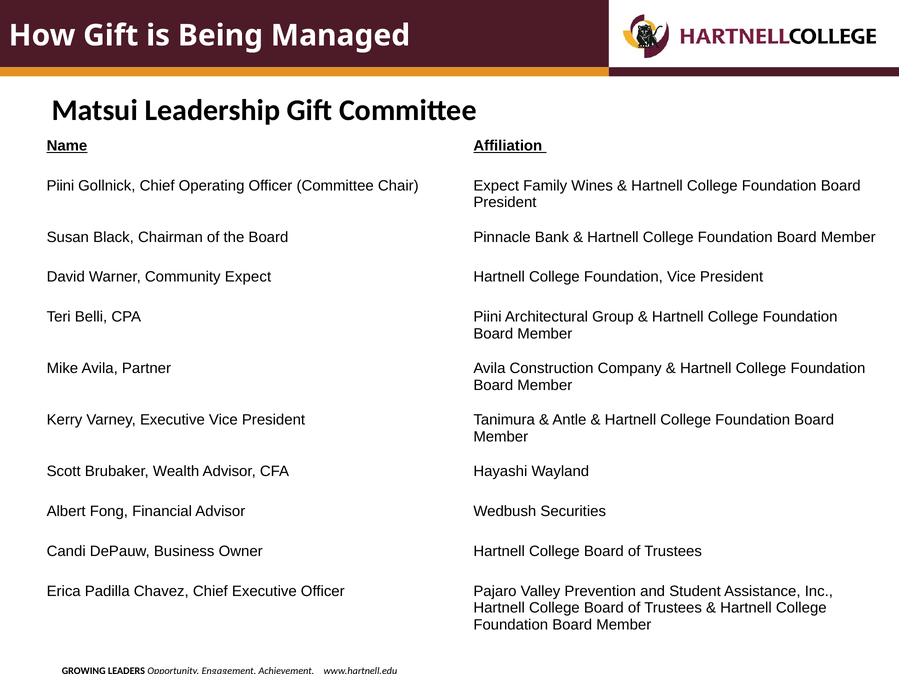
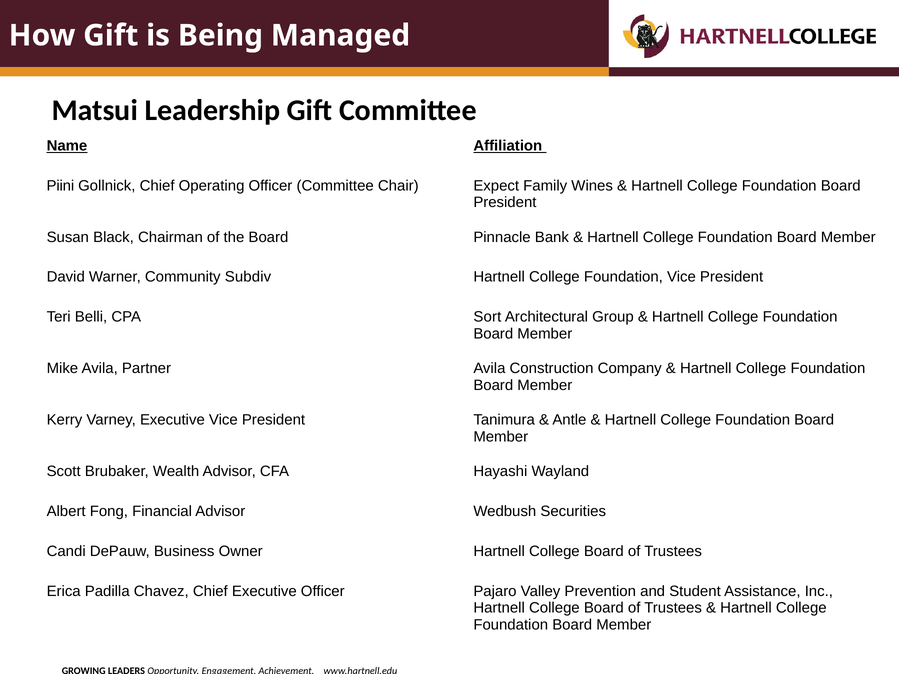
Community Expect: Expect -> Subdiv
CPA Piini: Piini -> Sort
